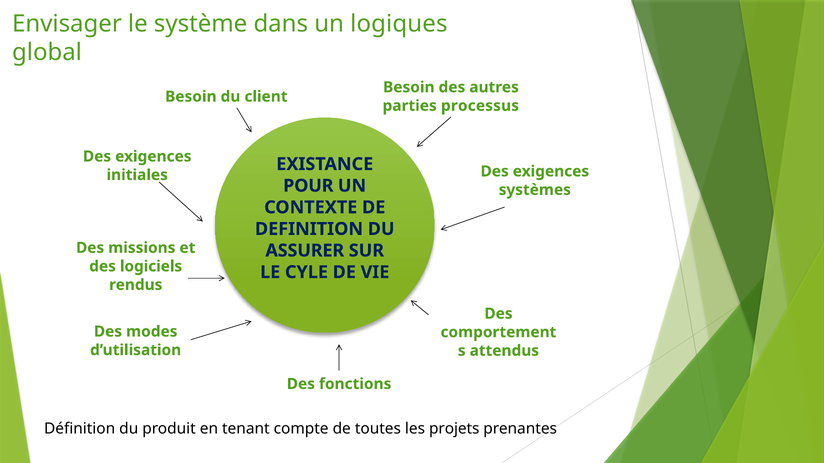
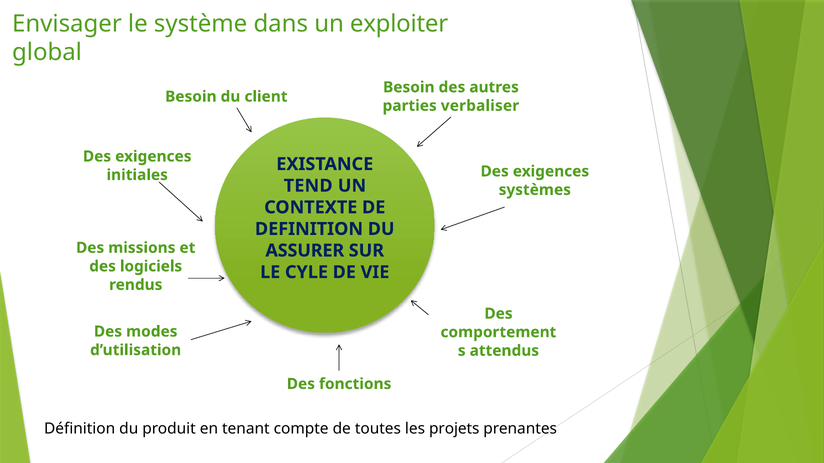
logiques: logiques -> exploiter
processus: processus -> verbaliser
POUR: POUR -> TEND
